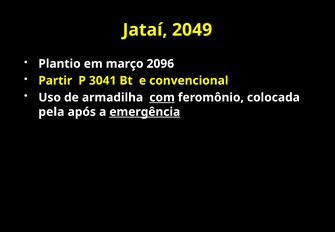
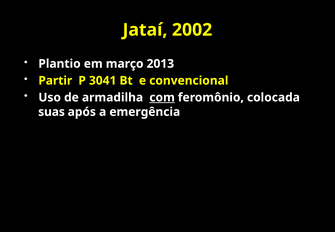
2049: 2049 -> 2002
2096: 2096 -> 2013
pela: pela -> suas
emergência underline: present -> none
